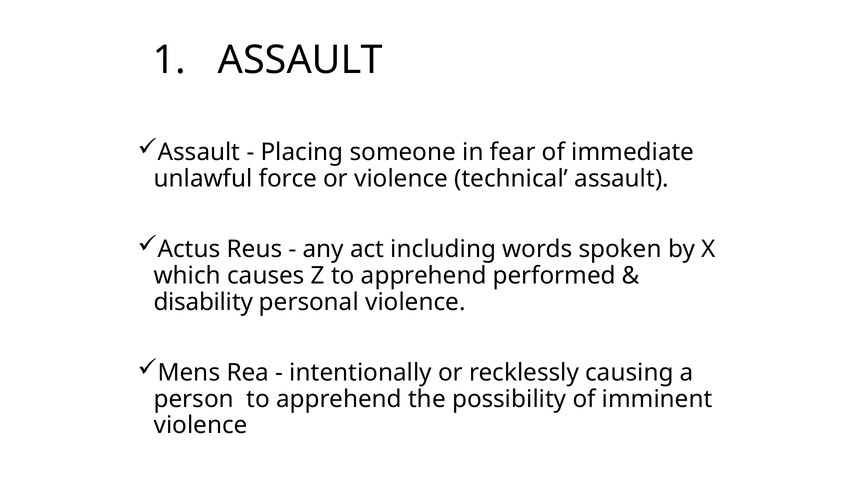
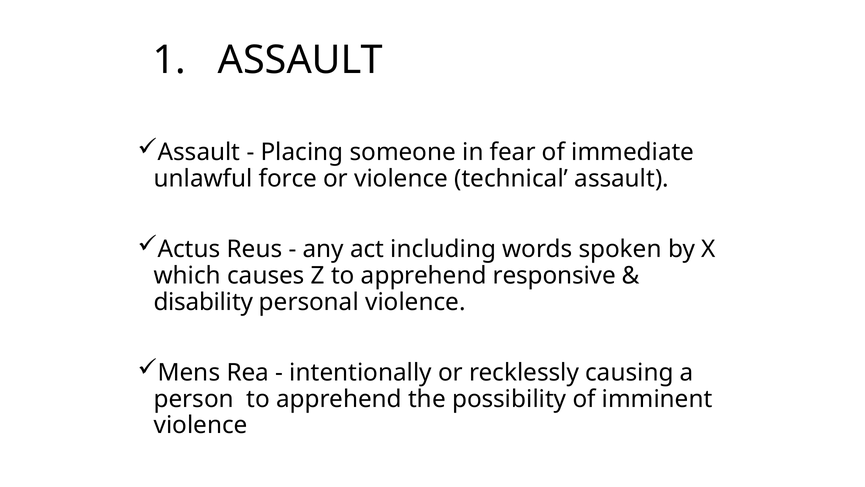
performed: performed -> responsive
